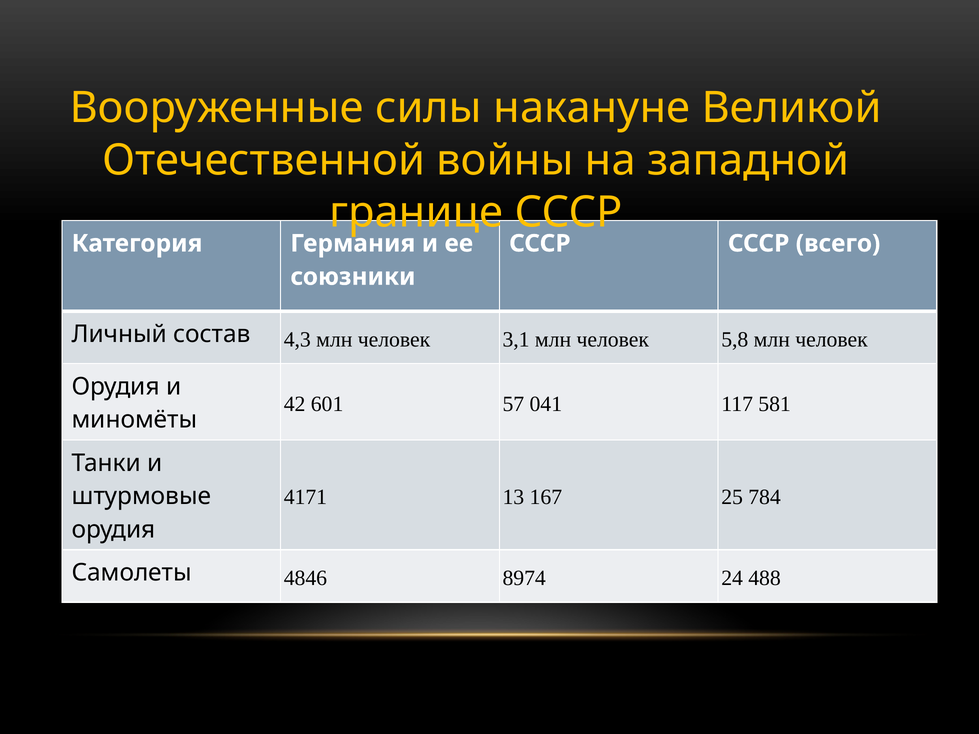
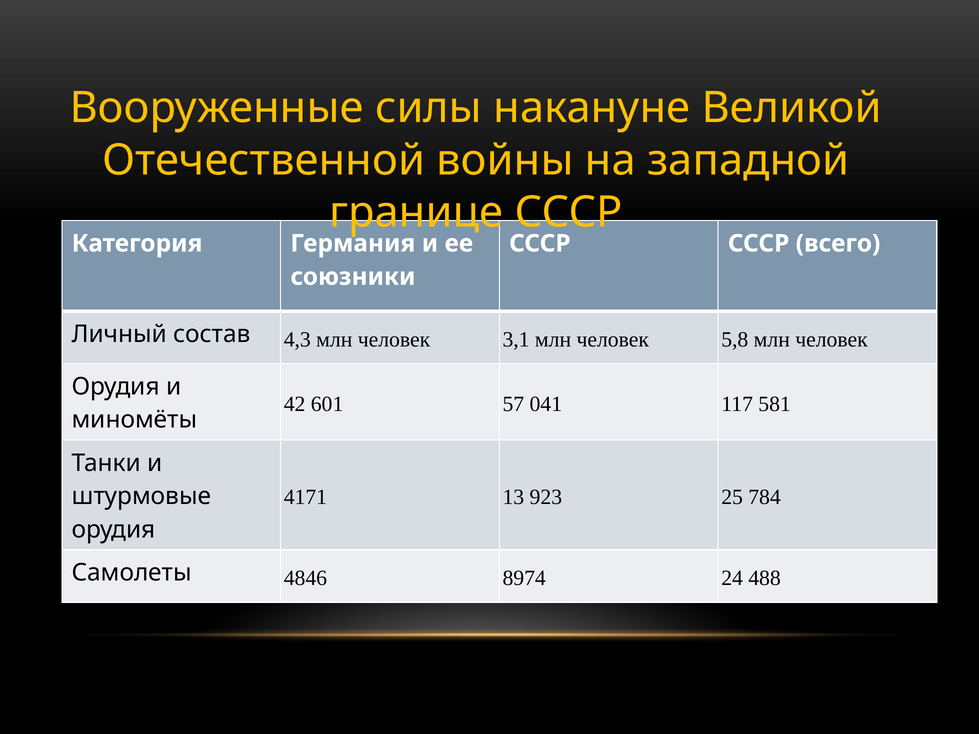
167: 167 -> 923
